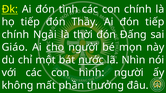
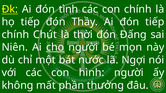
Ngài: Ngài -> Chút
Giáo: Giáo -> Niên
nước underline: present -> none
Nhìn: Nhìn -> Ngợi
